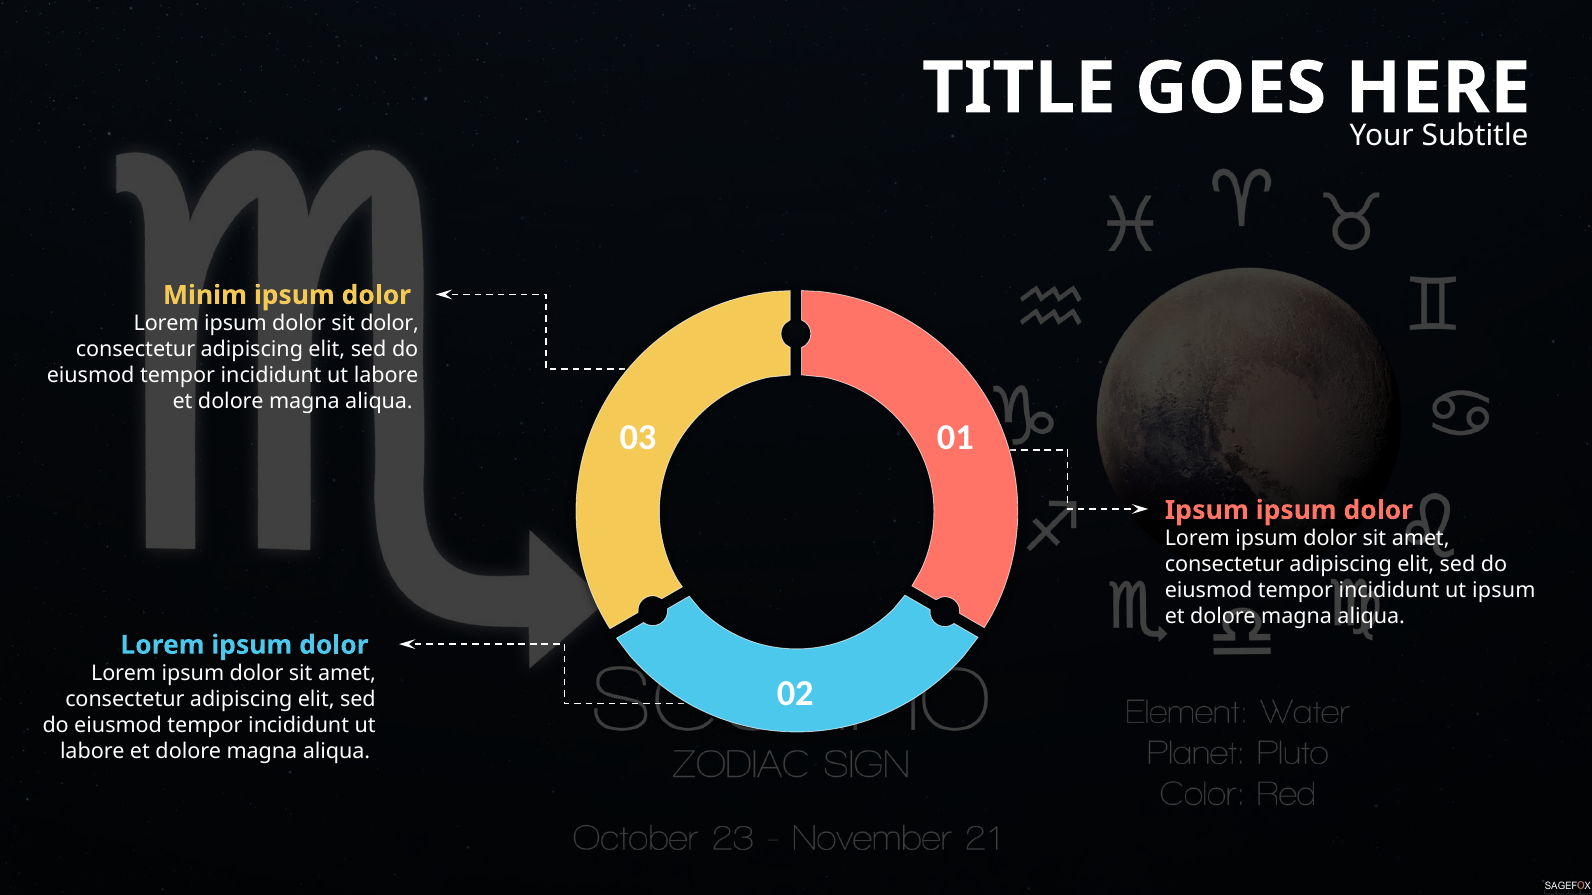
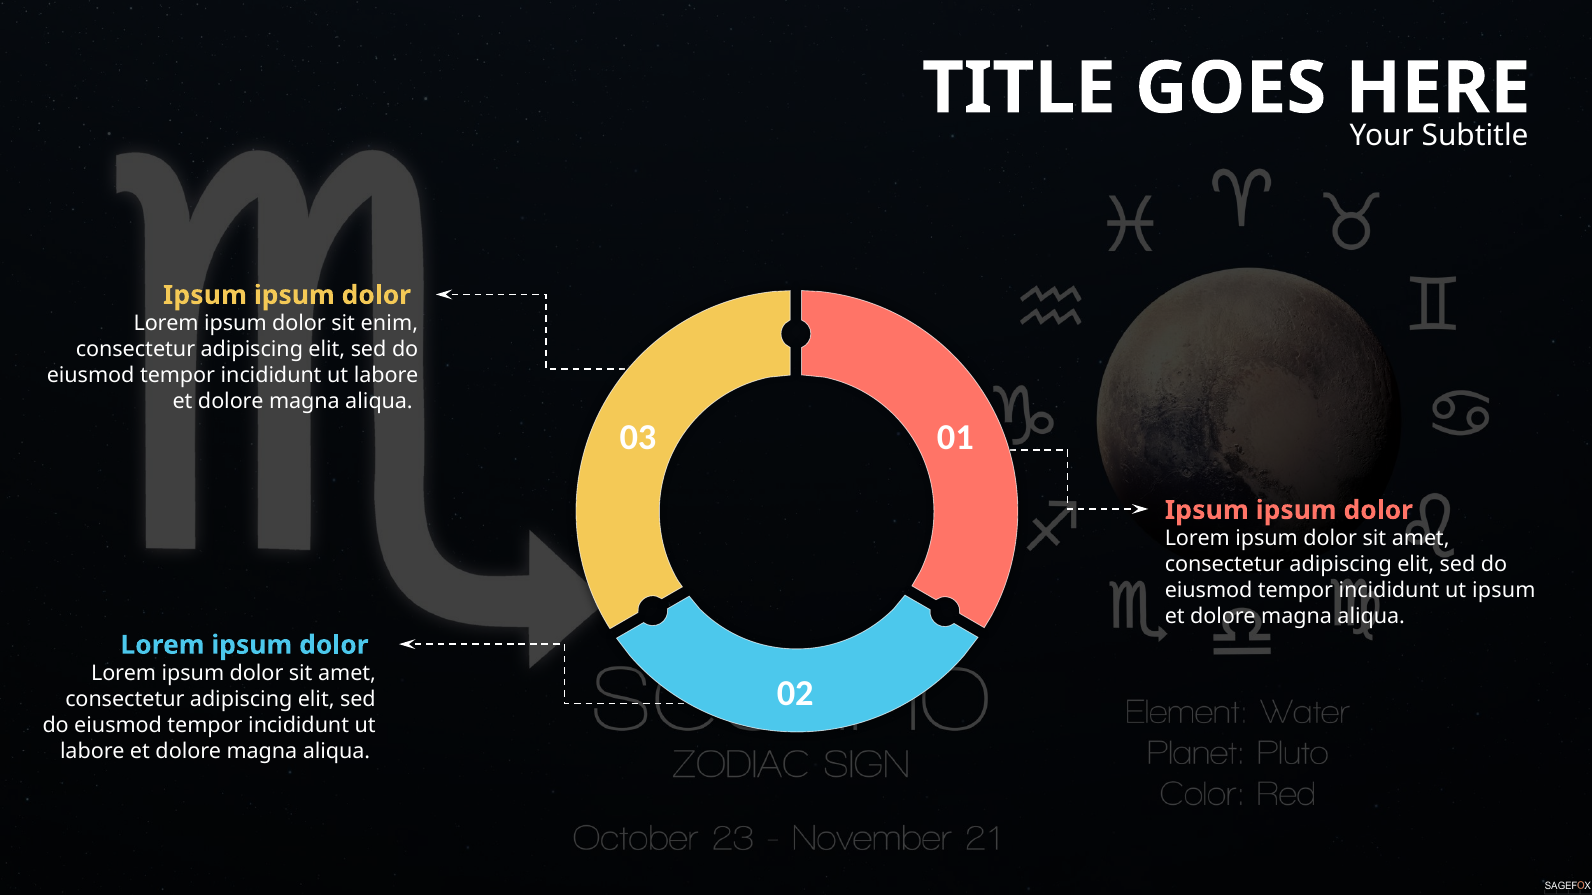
Minim at (205, 295): Minim -> Ipsum
sit dolor: dolor -> enim
